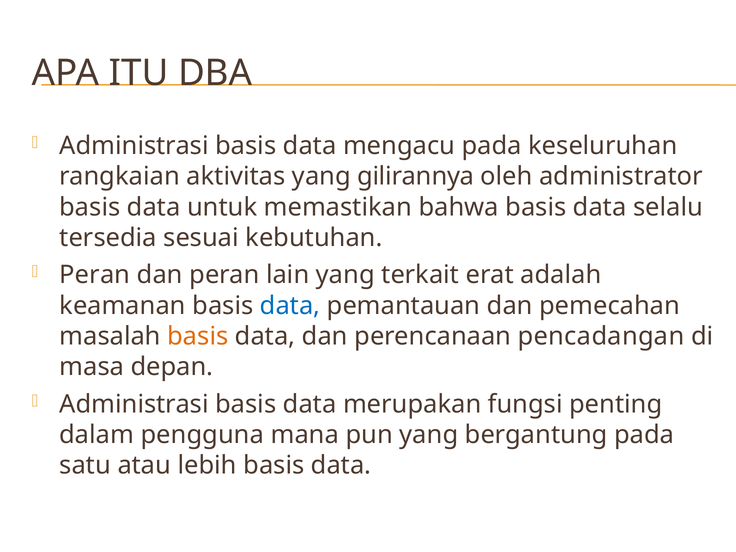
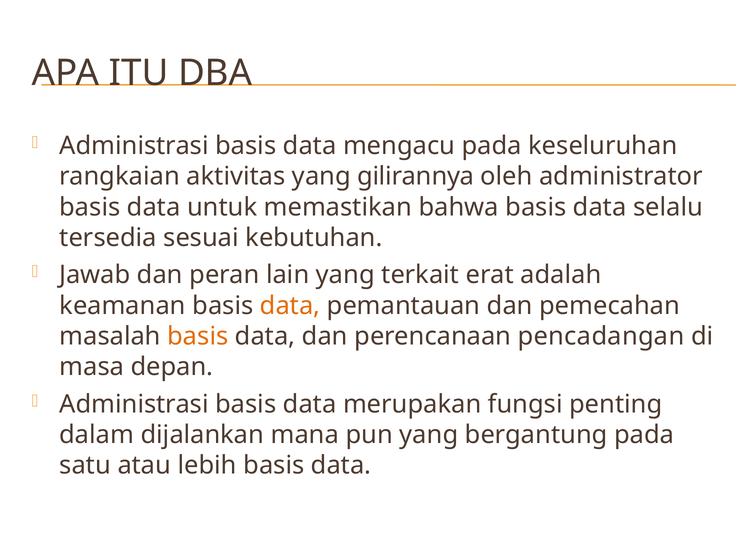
Peran at (95, 275): Peran -> Jawab
data at (290, 306) colour: blue -> orange
pengguna: pengguna -> dijalankan
